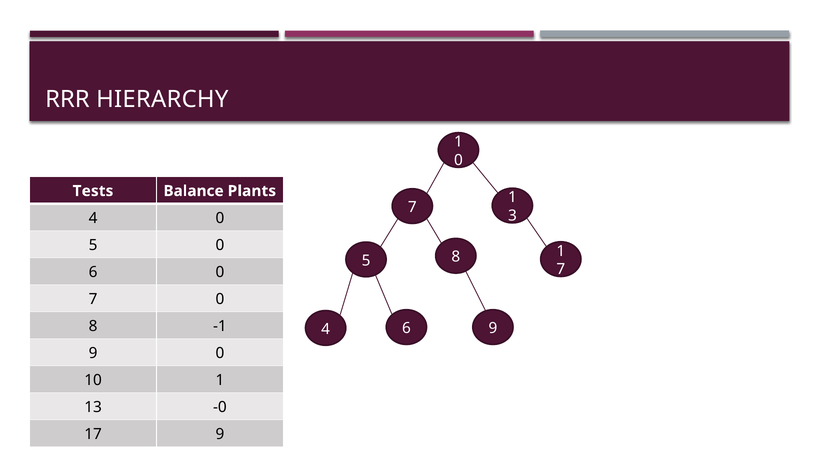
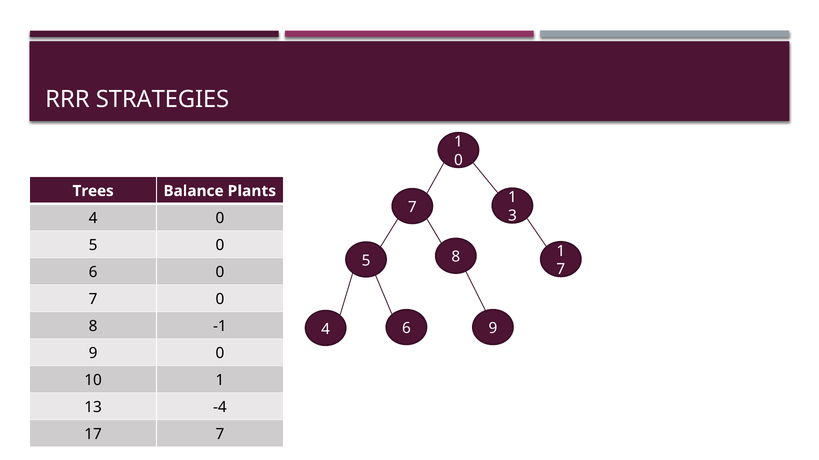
HIERARCHY: HIERARCHY -> STRATEGIES
Tests: Tests -> Trees
-0: -0 -> -4
17 9: 9 -> 7
